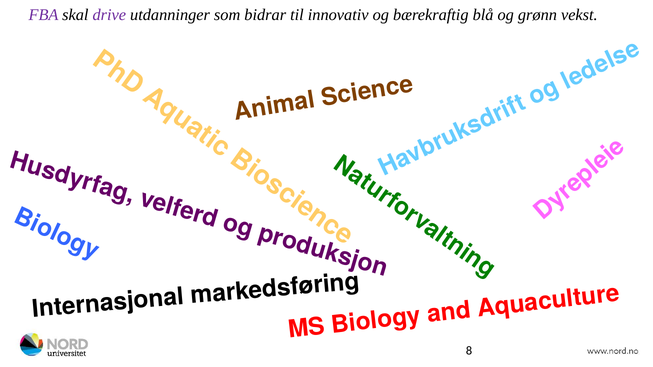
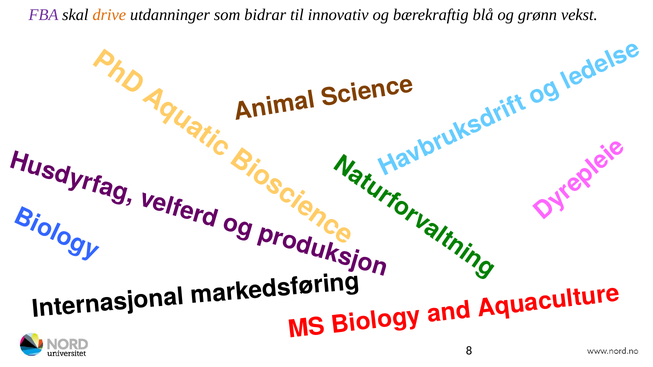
drive colour: purple -> orange
